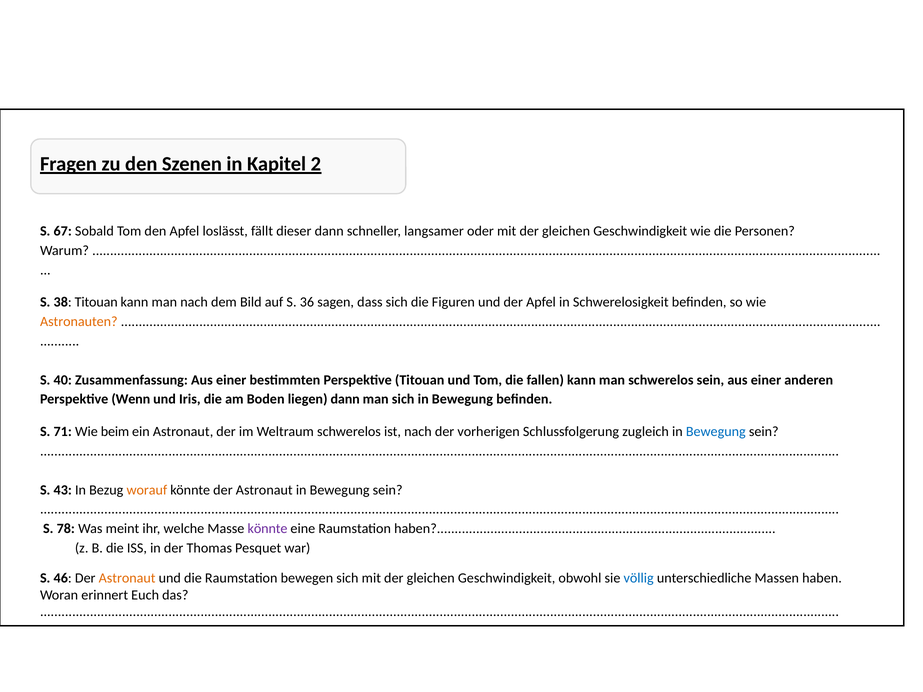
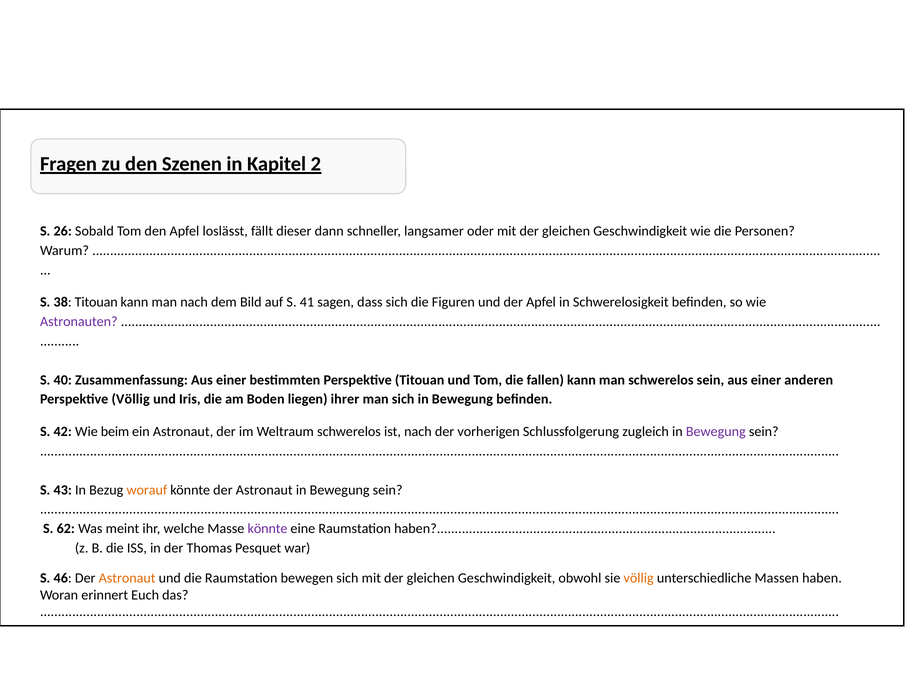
67: 67 -> 26
36: 36 -> 41
Astronauten colour: orange -> purple
Perspektive Wenn: Wenn -> Völlig
liegen dann: dann -> ihrer
71: 71 -> 42
Bewegung at (716, 432) colour: blue -> purple
78: 78 -> 62
völlig at (639, 578) colour: blue -> orange
